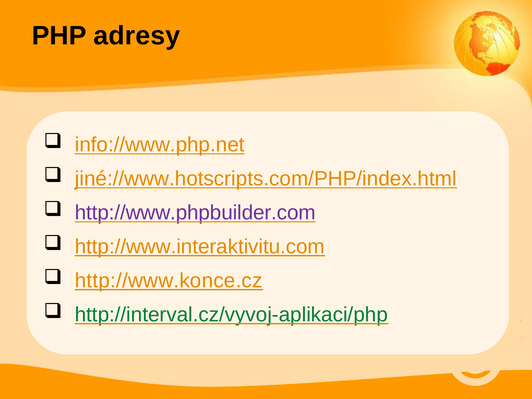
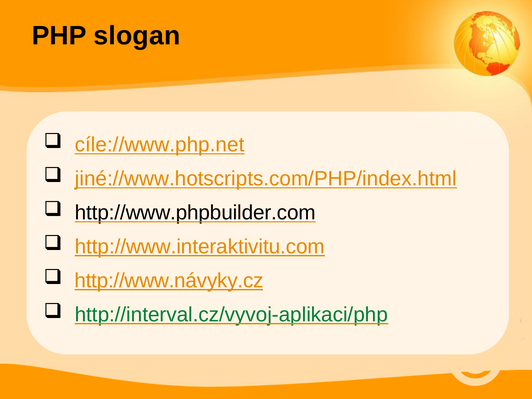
adresy: adresy -> slogan
info://www.php.net: info://www.php.net -> cíle://www.php.net
http://www.phpbuilder.com colour: purple -> black
http://www.konce.cz: http://www.konce.cz -> http://www.návyky.cz
